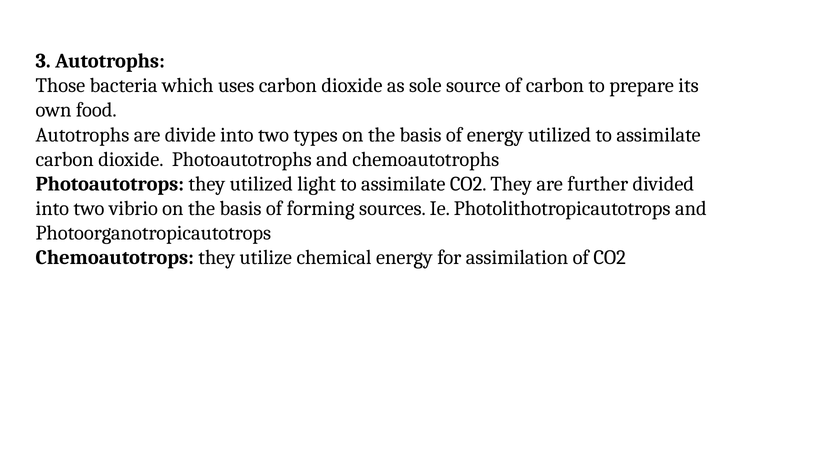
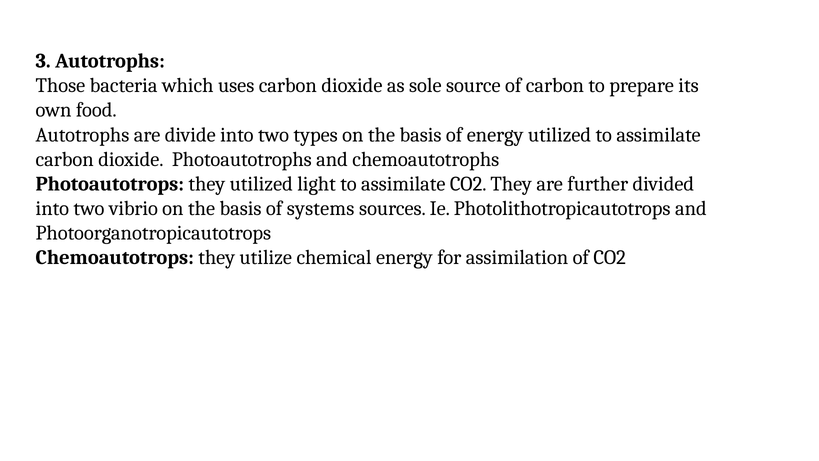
forming: forming -> systems
